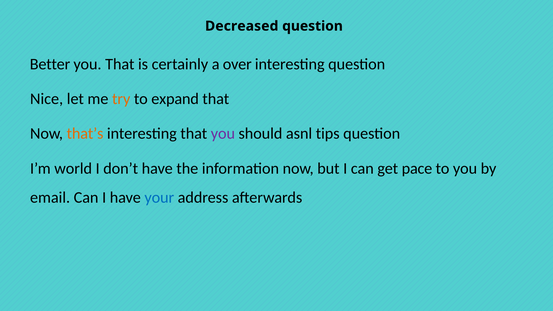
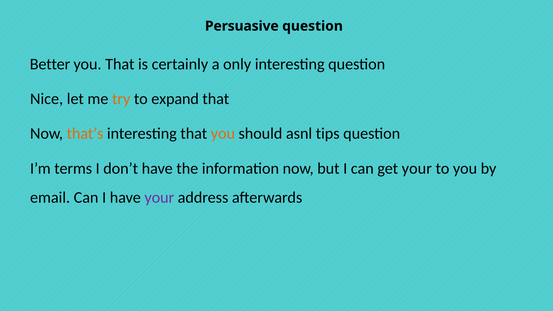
Decreased: Decreased -> Persuasive
over: over -> only
you at (223, 134) colour: purple -> orange
world: world -> terms
get pace: pace -> your
your at (159, 198) colour: blue -> purple
